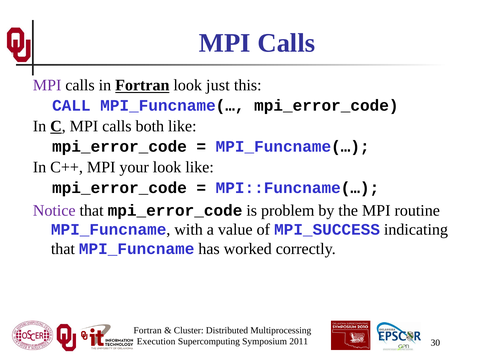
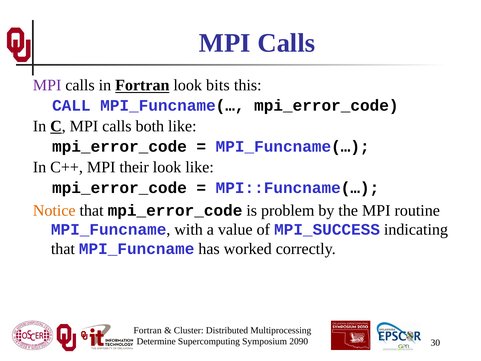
just: just -> bits
your: your -> their
Notice colour: purple -> orange
Execution: Execution -> Determine
2011: 2011 -> 2090
